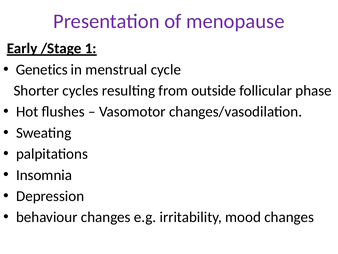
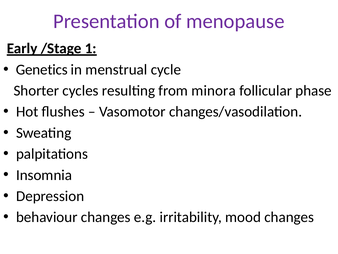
outside: outside -> minora
